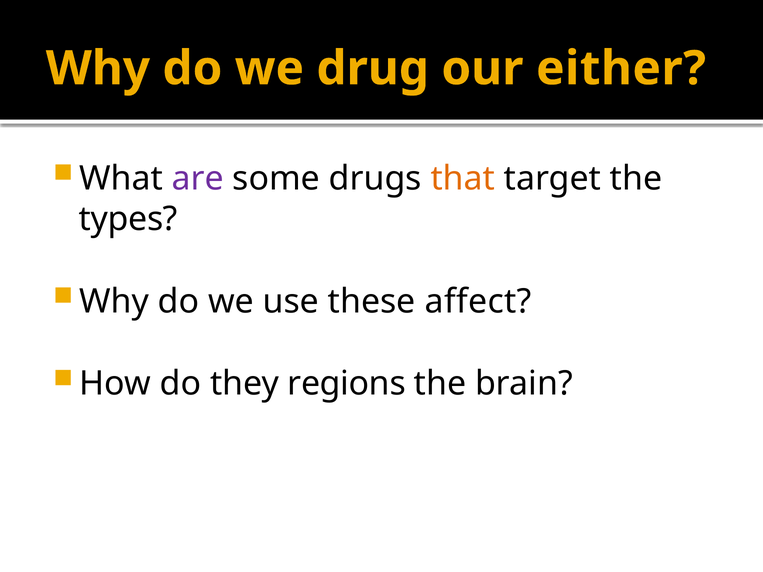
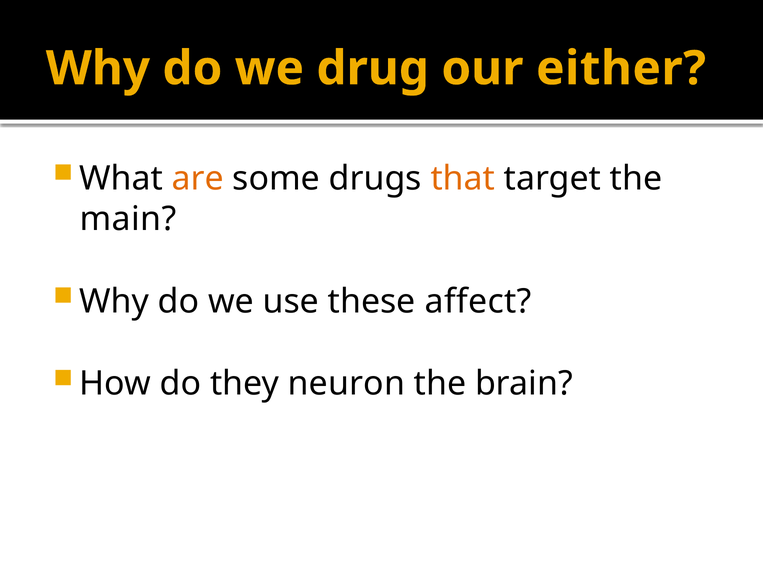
are colour: purple -> orange
types: types -> main
regions: regions -> neuron
